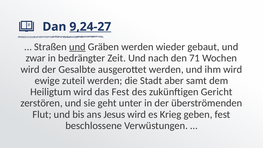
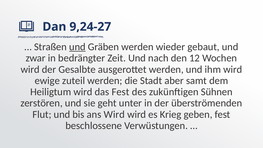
9,24-27 underline: present -> none
71: 71 -> 12
Gericht: Gericht -> Sühnen
ans Jesus: Jesus -> Wird
